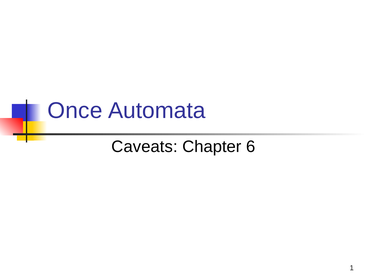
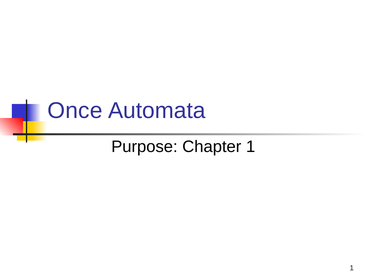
Caveats: Caveats -> Purpose
Chapter 6: 6 -> 1
